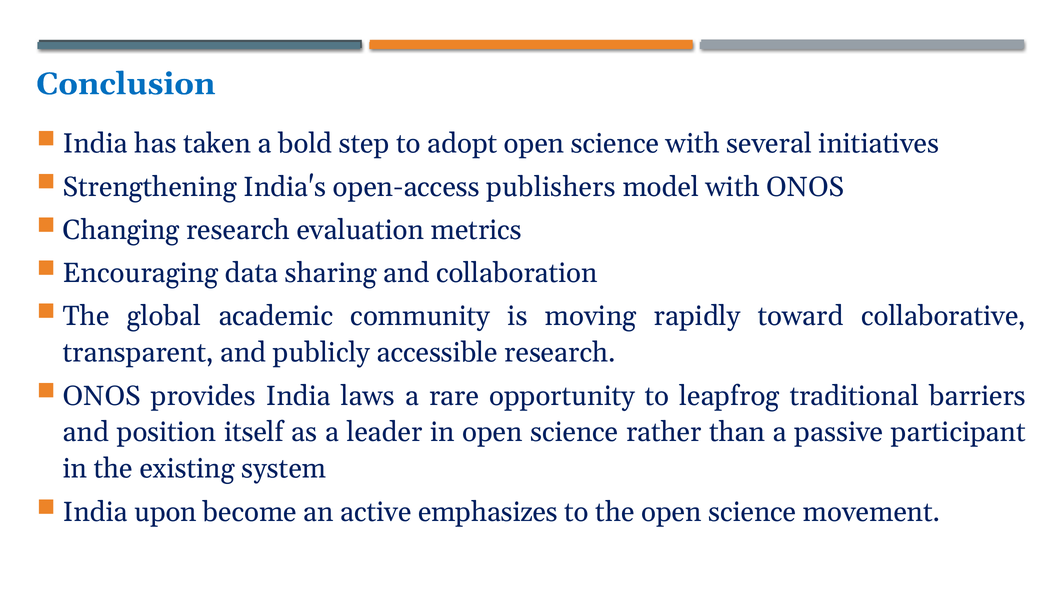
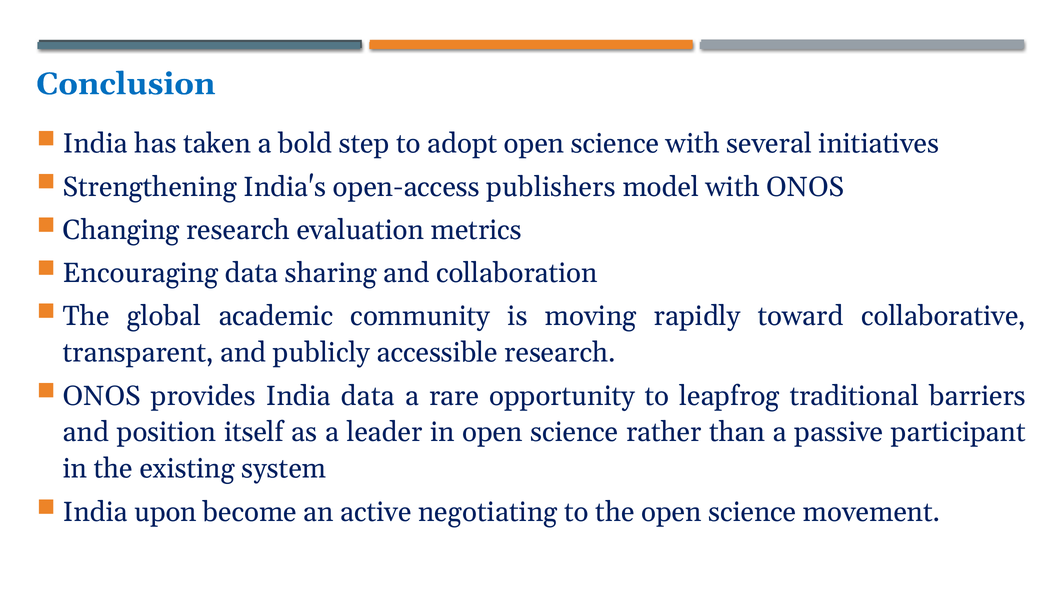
India laws: laws -> data
emphasizes: emphasizes -> negotiating
